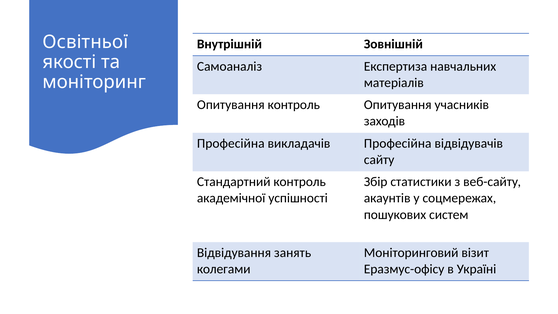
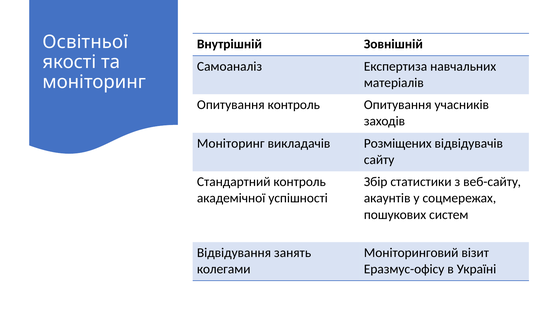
Професійна at (231, 143): Професійна -> Моніторинг
викладачів Професійна: Професійна -> Розміщених
